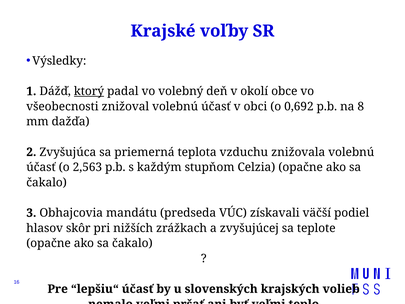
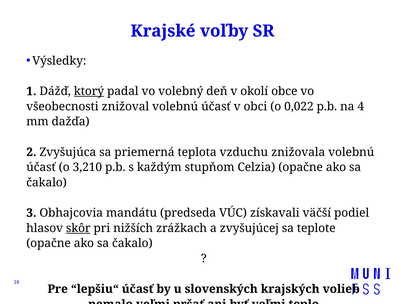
0,692: 0,692 -> 0,022
8: 8 -> 4
2,563: 2,563 -> 3,210
skôr underline: none -> present
